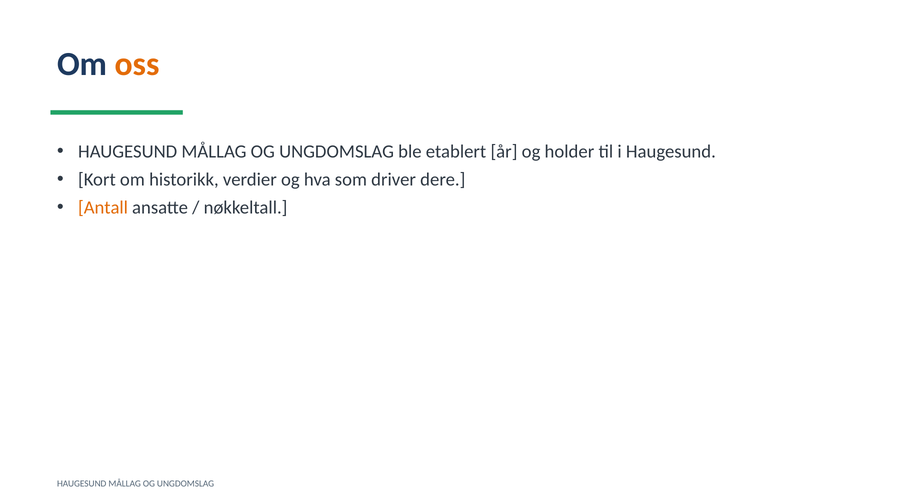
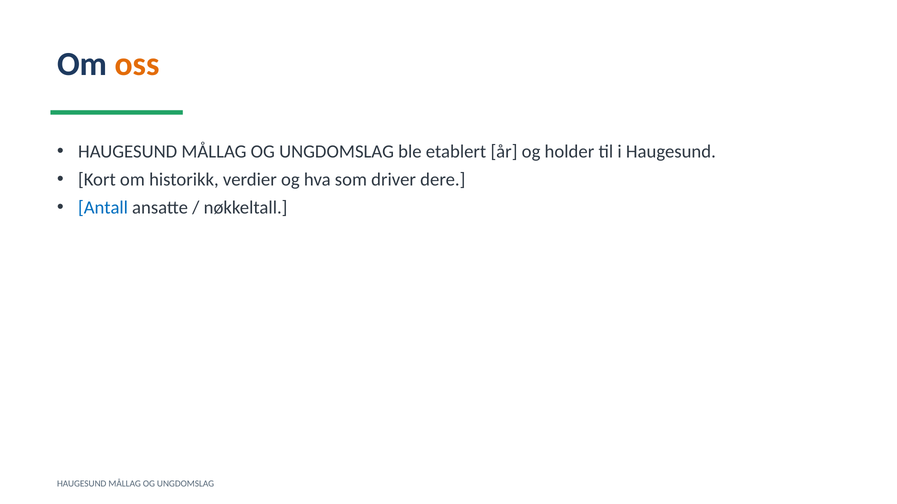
Antall colour: orange -> blue
